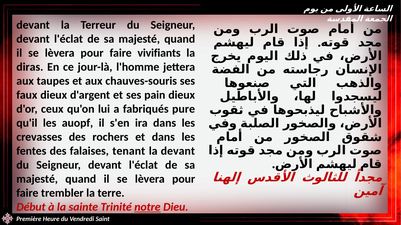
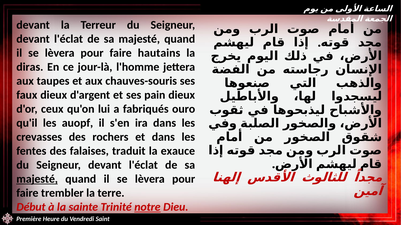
vivifiants: vivifiants -> hautains
pure: pure -> ouro
tenant: tenant -> traduit
la devant: devant -> exauce
majesté at (37, 179) underline: none -> present
